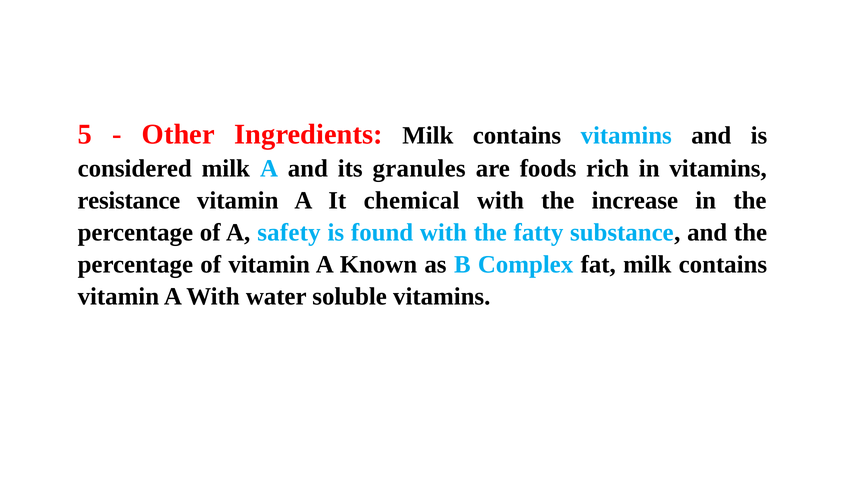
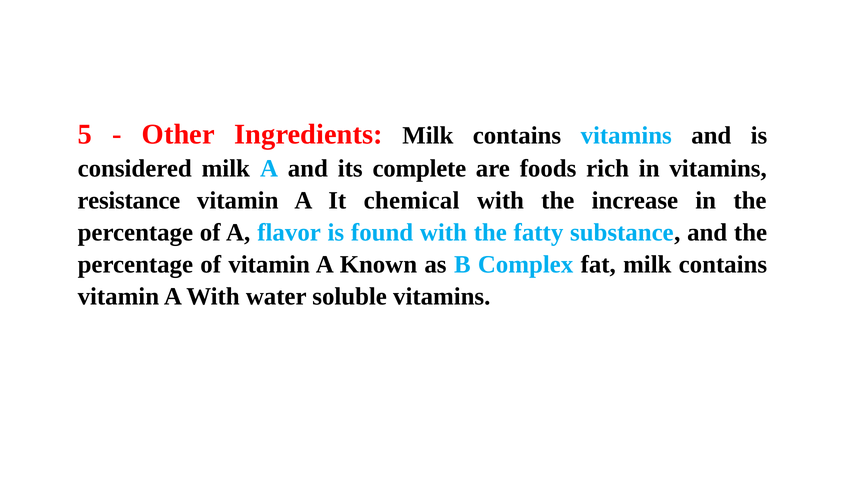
granules: granules -> complete
safety: safety -> flavor
